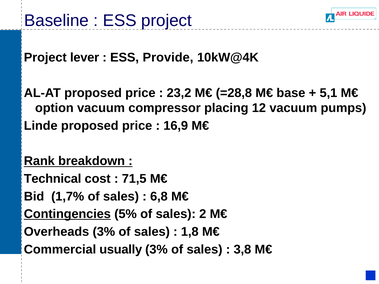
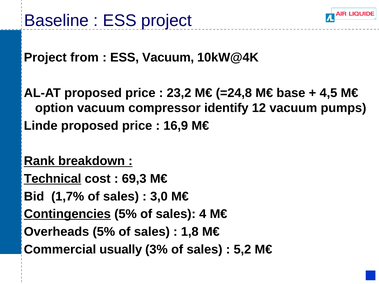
lever: lever -> from
ESS Provide: Provide -> Vacuum
=28,8: =28,8 -> =24,8
5,1: 5,1 -> 4,5
placing: placing -> identify
Technical underline: none -> present
71,5: 71,5 -> 69,3
6,8: 6,8 -> 3,0
2: 2 -> 4
Overheads 3%: 3% -> 5%
3,8: 3,8 -> 5,2
